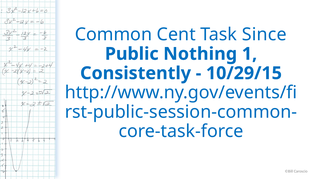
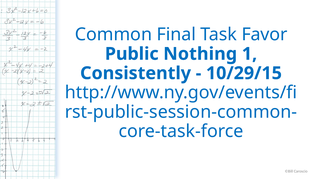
Cent: Cent -> Final
Since: Since -> Favor
